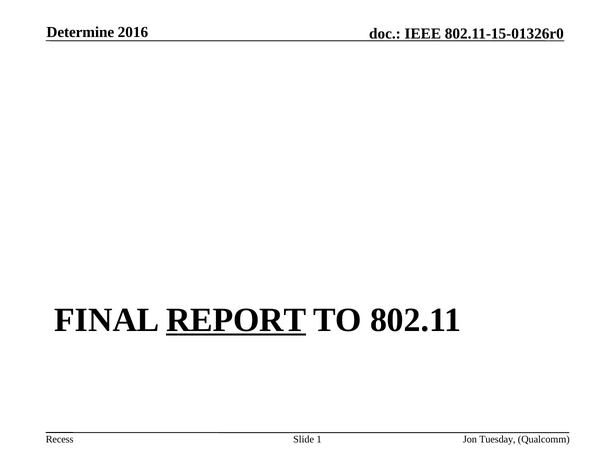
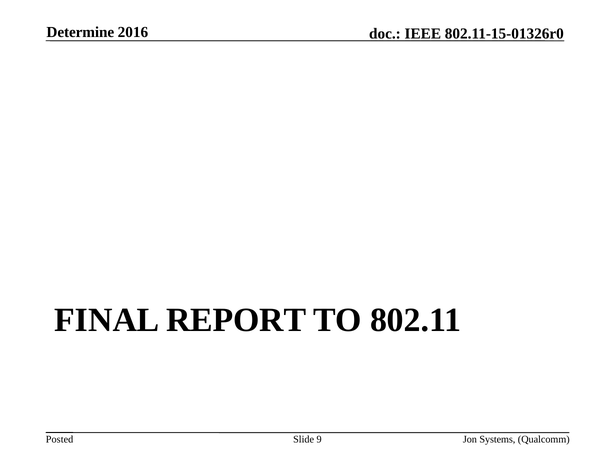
REPORT underline: present -> none
Recess: Recess -> Posted
1: 1 -> 9
Tuesday: Tuesday -> Systems
